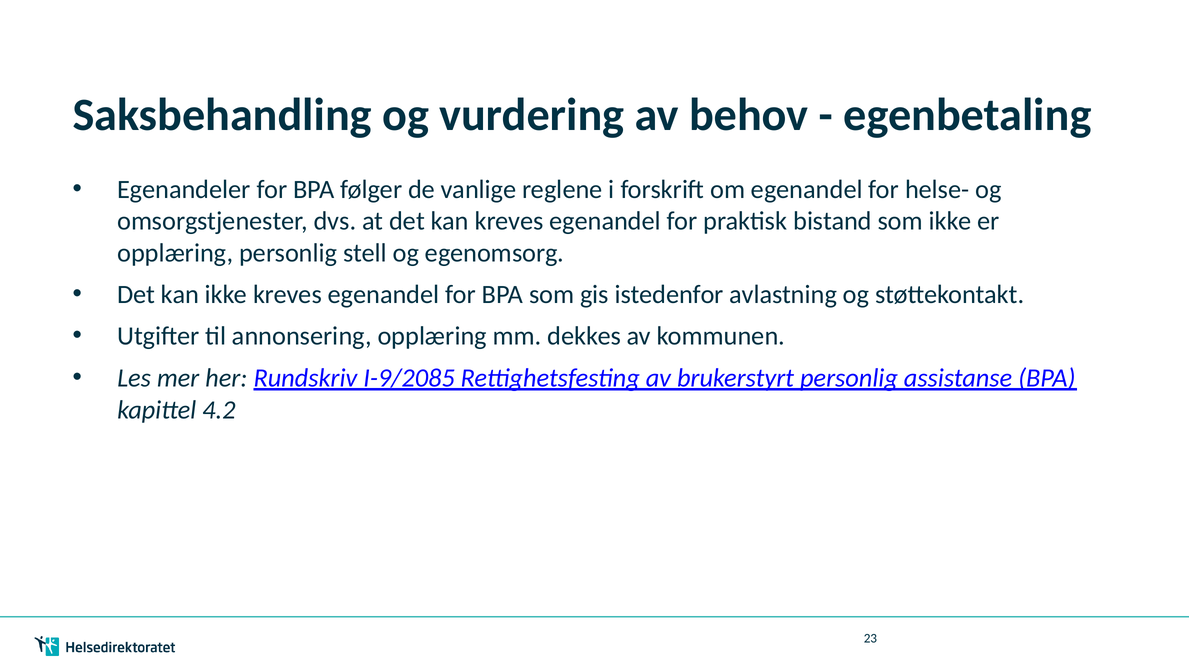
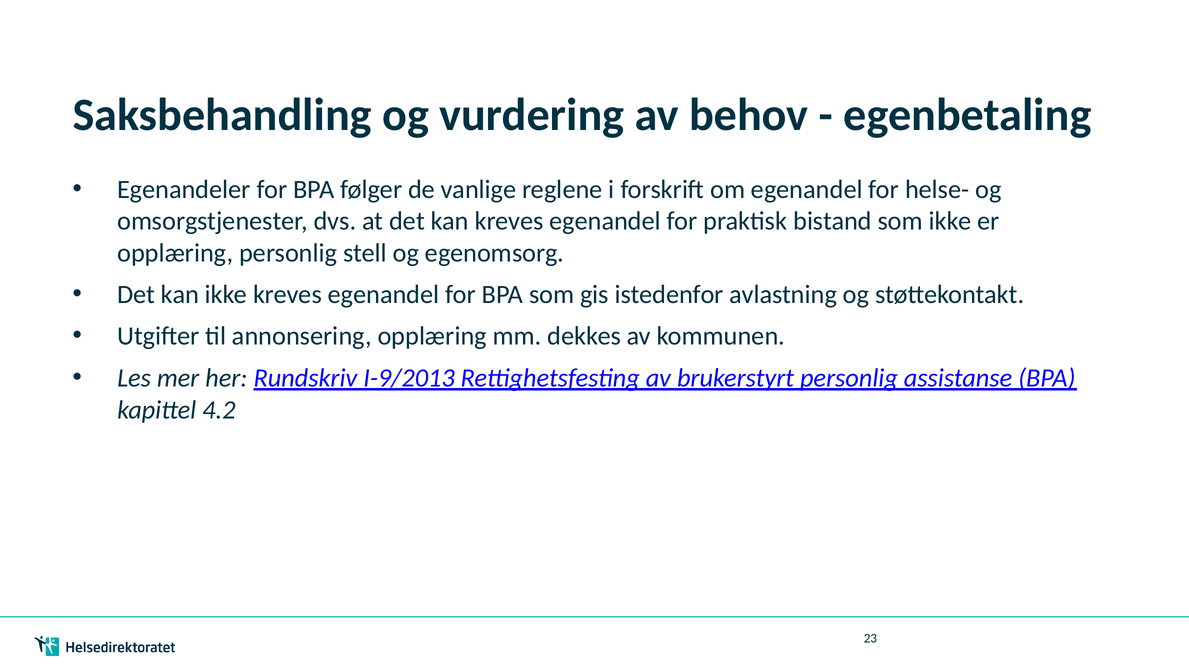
I-9/2085: I-9/2085 -> I-9/2013
